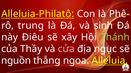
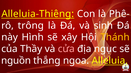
Alleluia-Philatô: Alleluia-Philatô -> Alleluia-Thiêng
trung: trung -> trông
Điêu: Điêu -> Hình
Thánh colour: light green -> yellow
